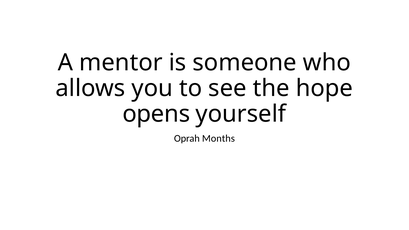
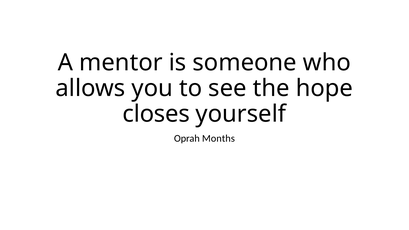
opens: opens -> closes
